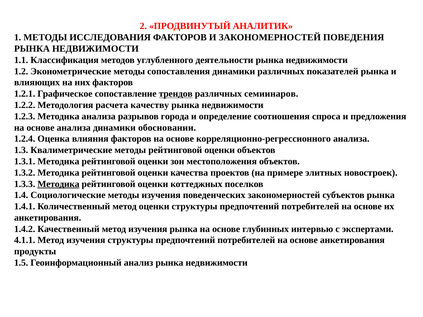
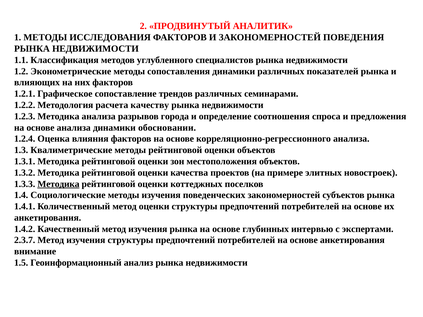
деятельности: деятельности -> специалистов
трендов underline: present -> none
семиинаров: семиинаров -> семинарами
4.1.1: 4.1.1 -> 2.3.7
продукты: продукты -> внимание
